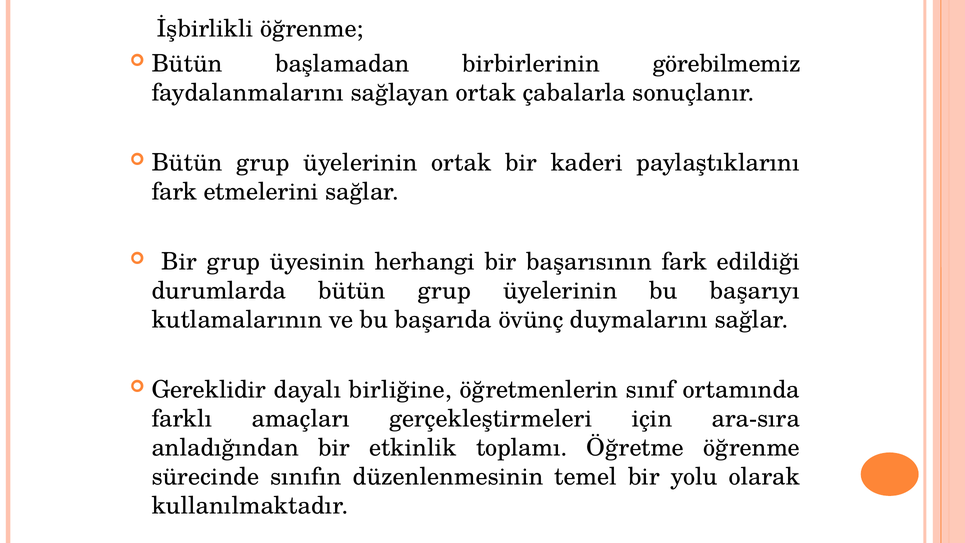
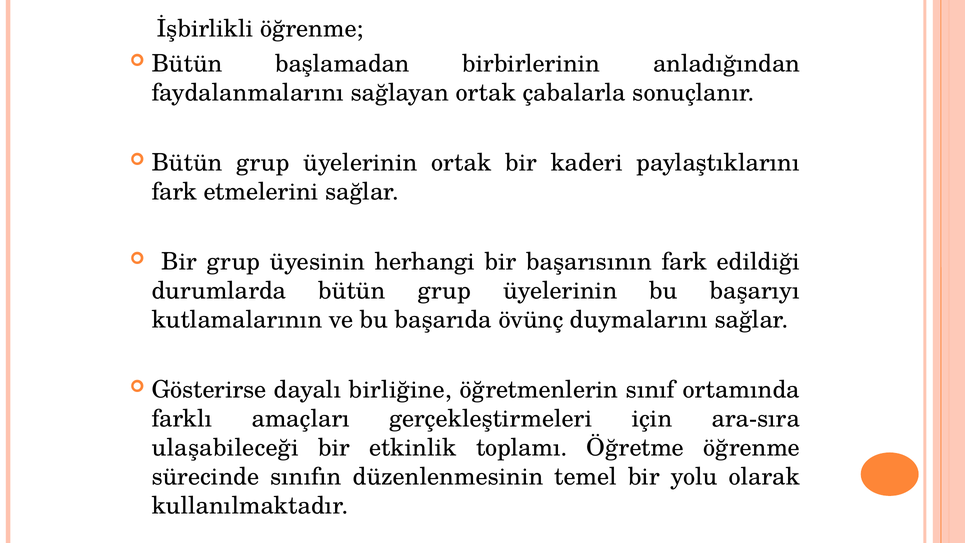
görebilmemiz: görebilmemiz -> anladığından
Gereklidir: Gereklidir -> Gösterirse
anladığından: anladığından -> ulaşabileceği
